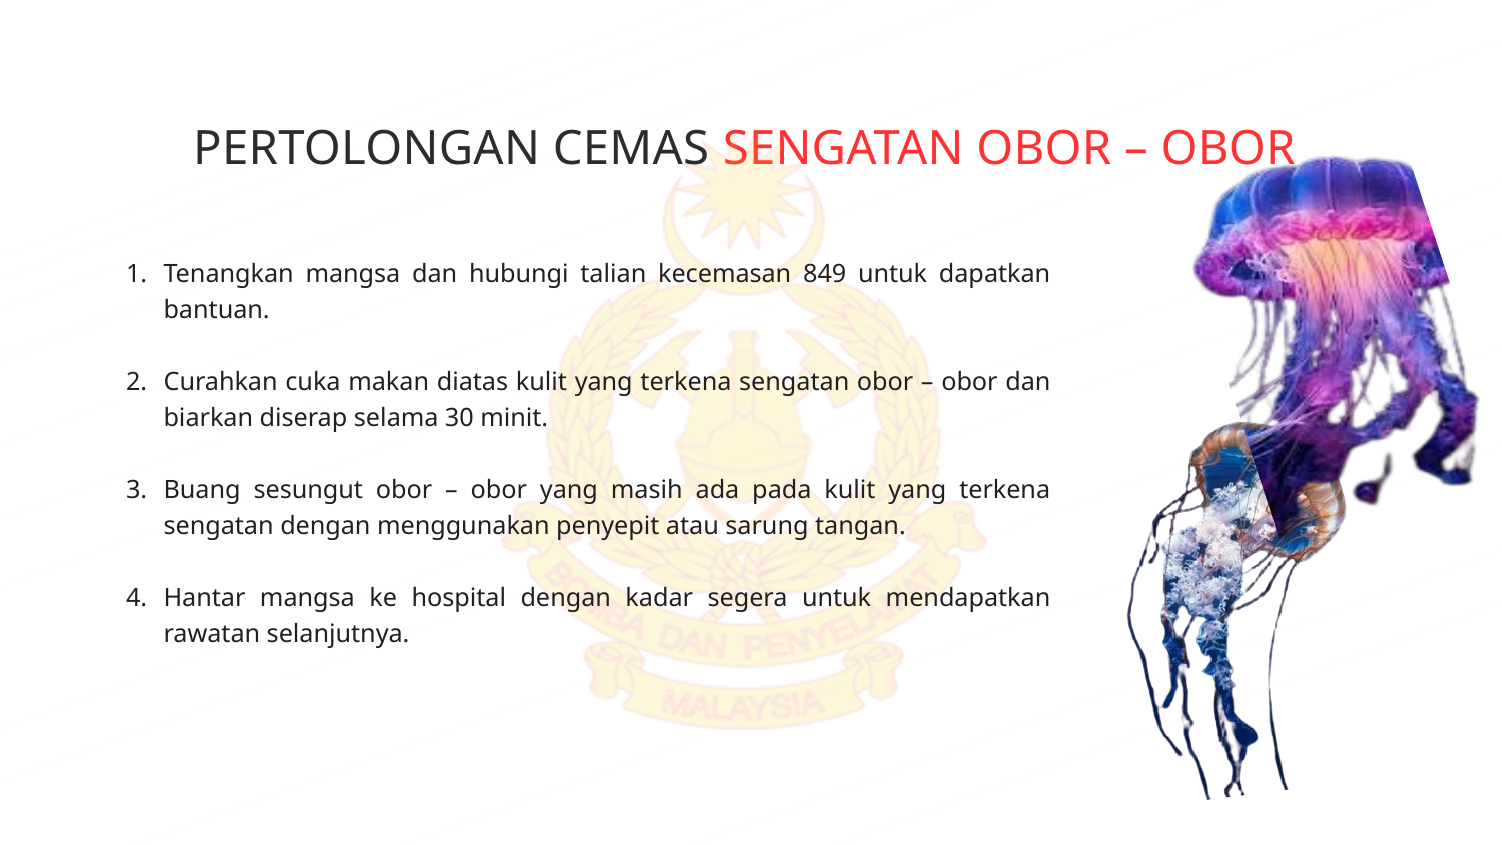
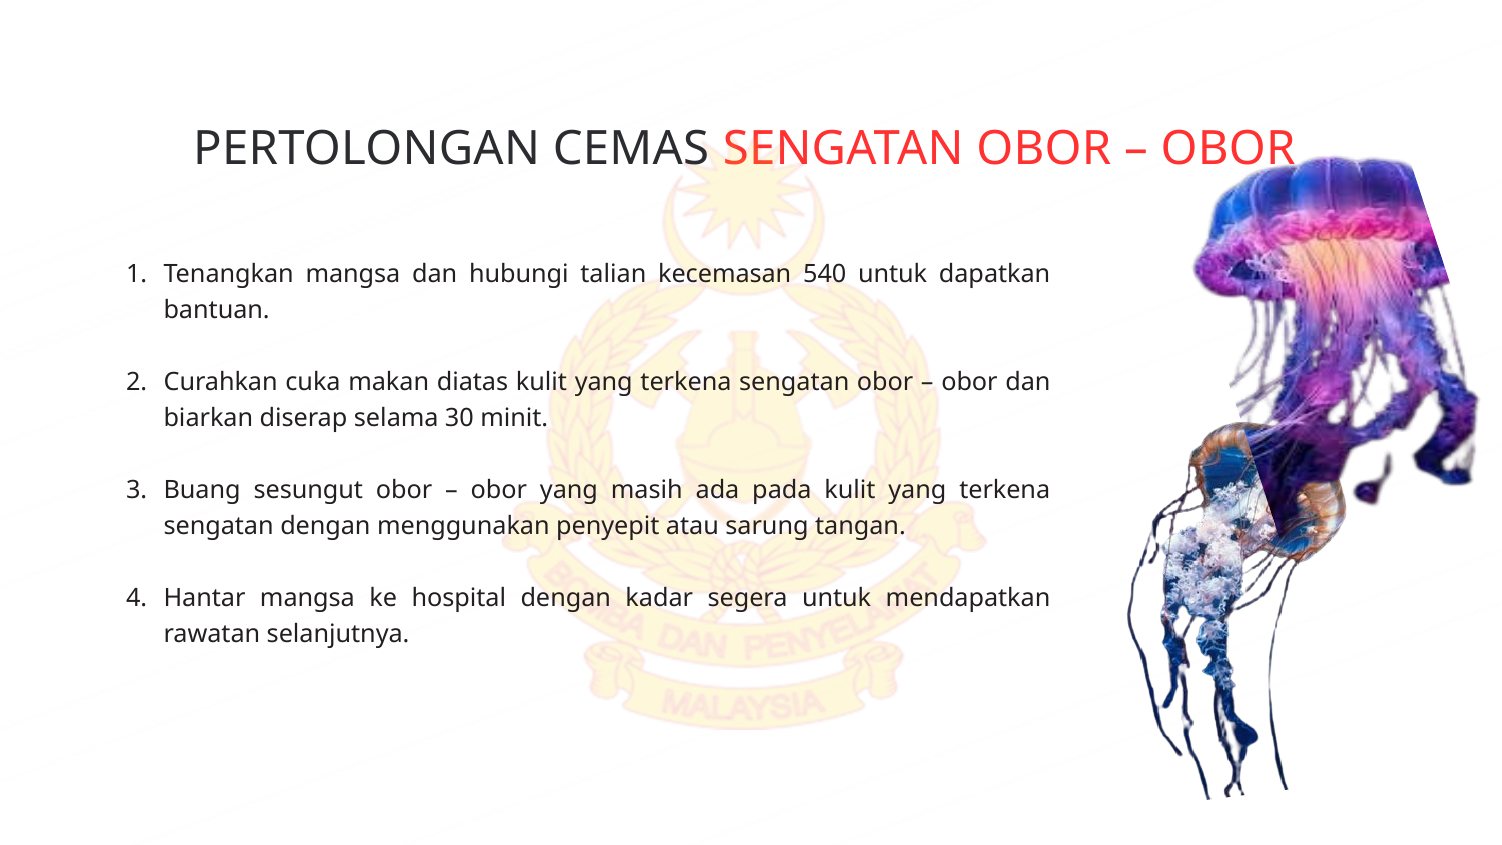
849: 849 -> 540
